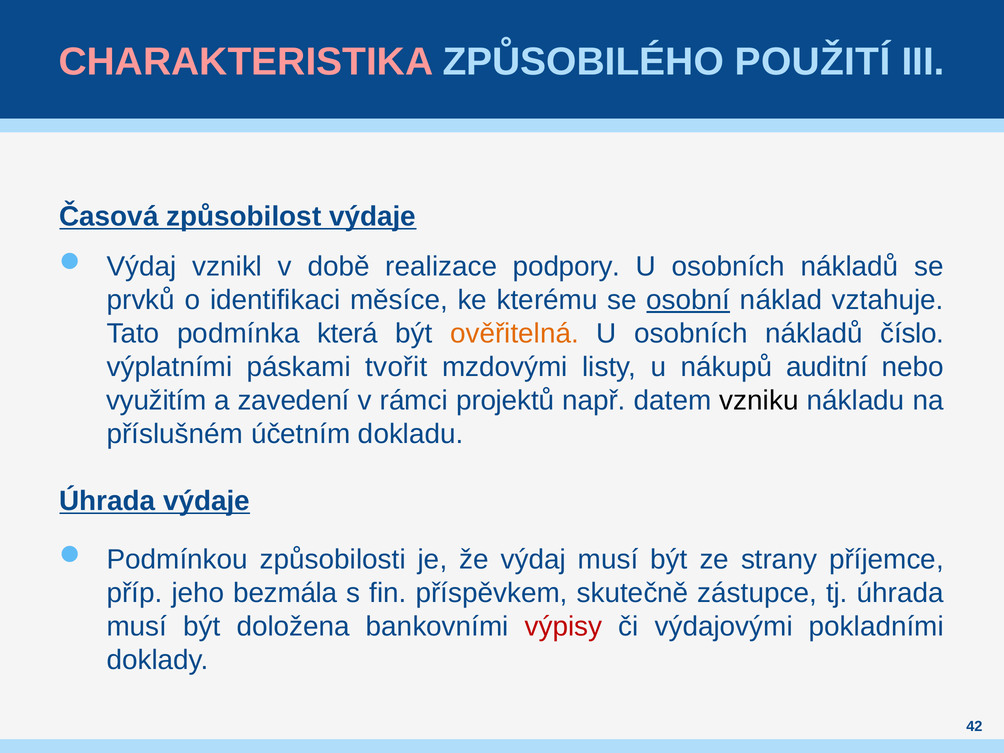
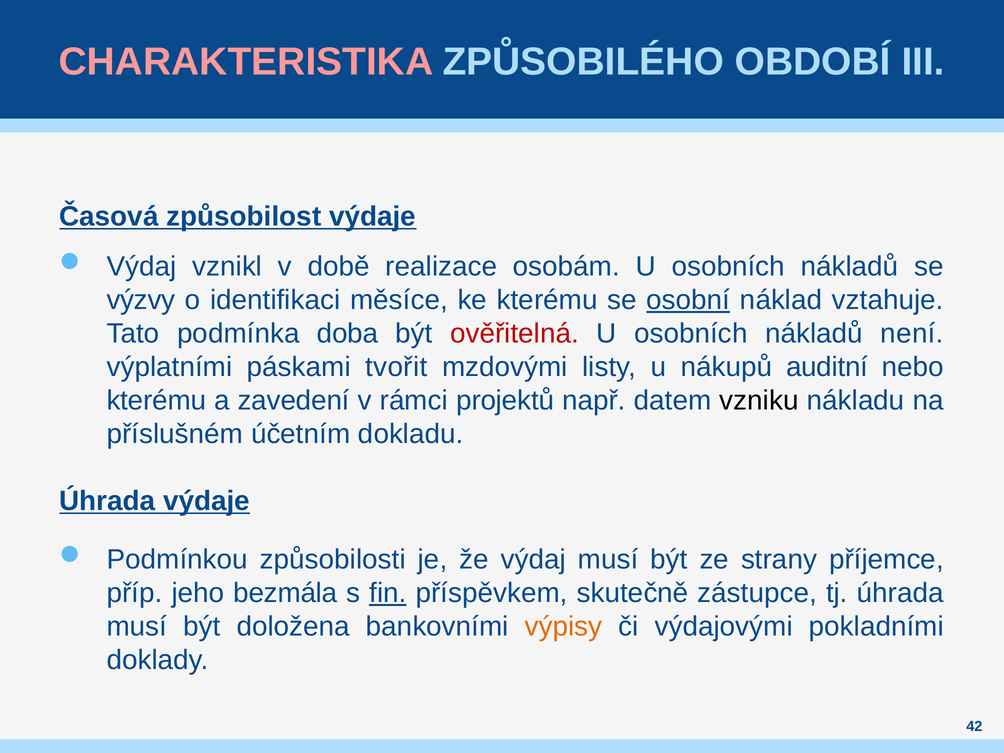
POUŽITÍ: POUŽITÍ -> OBDOBÍ
podpory: podpory -> osobám
prvků: prvků -> výzvy
která: která -> doba
ověřitelná colour: orange -> red
číslo: číslo -> není
využitím at (156, 400): využitím -> kterému
fin underline: none -> present
výpisy colour: red -> orange
